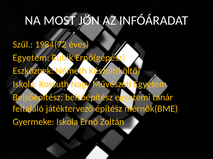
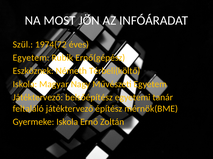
1984(72: 1984(72 -> 1974(72
Készült(költő: Készült(költő -> Térbeli(költő
Kossuth: Kossuth -> Magyar
Belsőépítész at (38, 98): Belsőépítész -> Játéktervező
